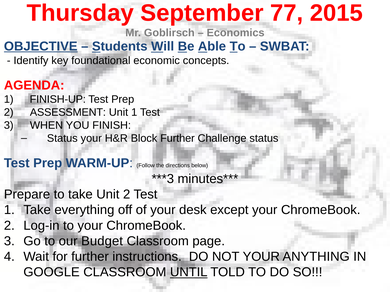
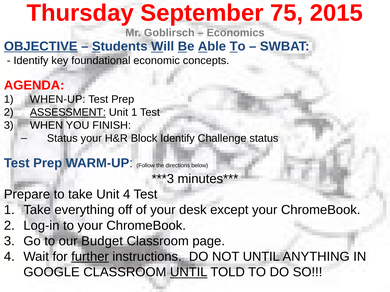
77: 77 -> 75
FINISH-UP: FINISH-UP -> WHEN-UP
ASSESSMENT underline: none -> present
Block Further: Further -> Identify
Unit 2: 2 -> 4
further at (90, 257) underline: none -> present
NOT YOUR: YOUR -> UNTIL
